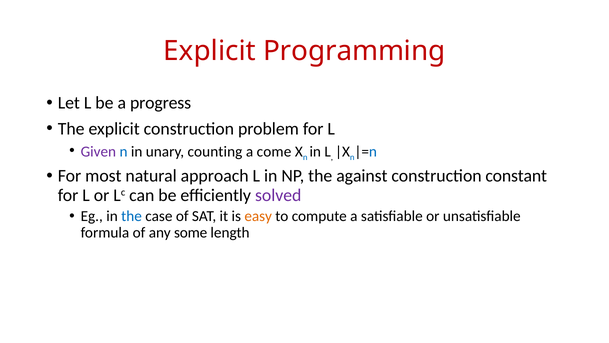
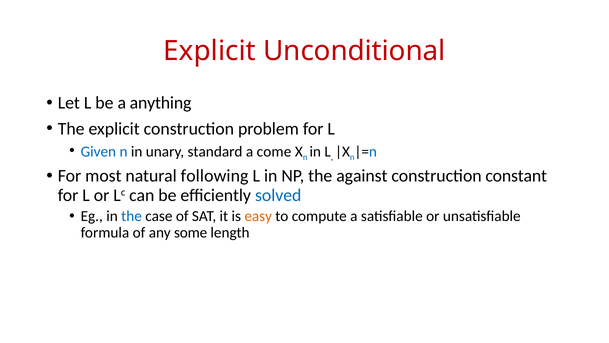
Programming: Programming -> Unconditional
progress: progress -> anything
Given colour: purple -> blue
counting: counting -> standard
approach: approach -> following
solved colour: purple -> blue
